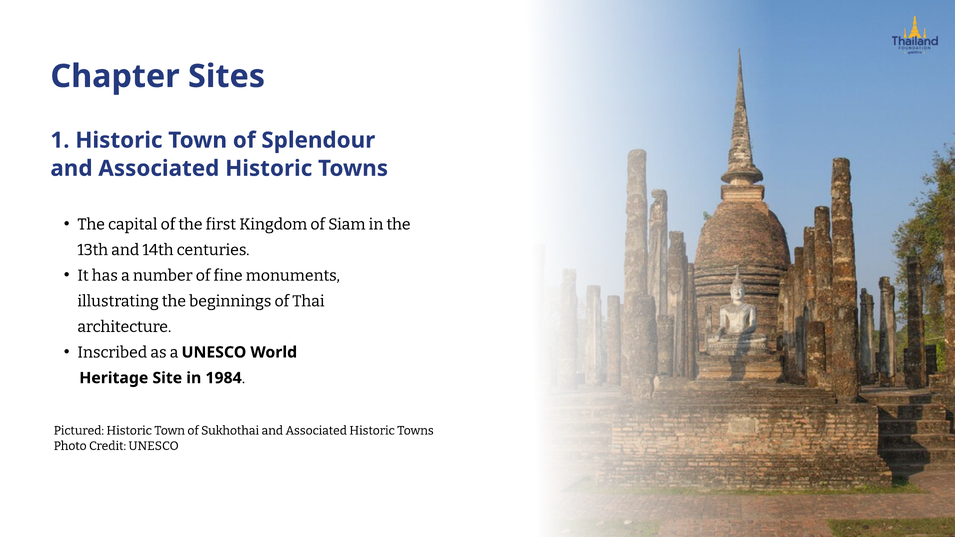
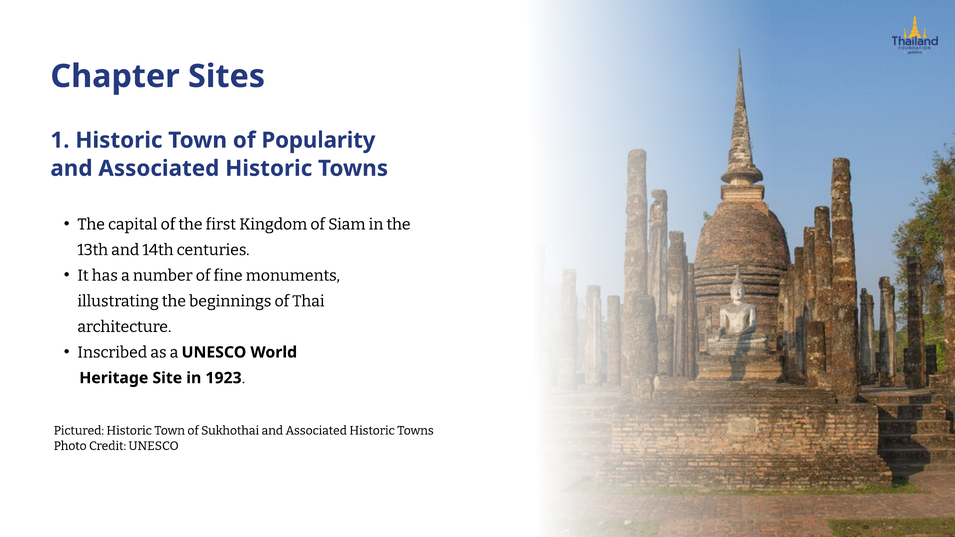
Splendour: Splendour -> Popularity
1984: 1984 -> 1923
